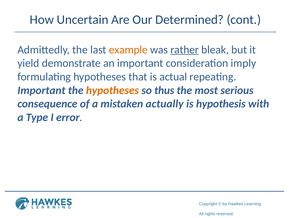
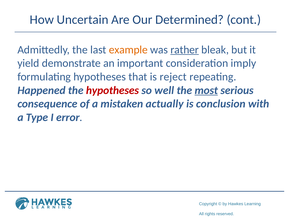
actual: actual -> reject
Important at (41, 90): Important -> Happened
hypotheses at (112, 90) colour: orange -> red
thus: thus -> well
most underline: none -> present
hypothesis: hypothesis -> conclusion
